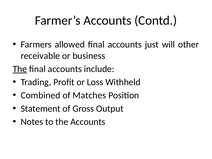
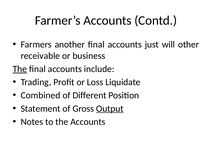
allowed: allowed -> another
Withheld: Withheld -> Liquidate
Matches: Matches -> Different
Output underline: none -> present
